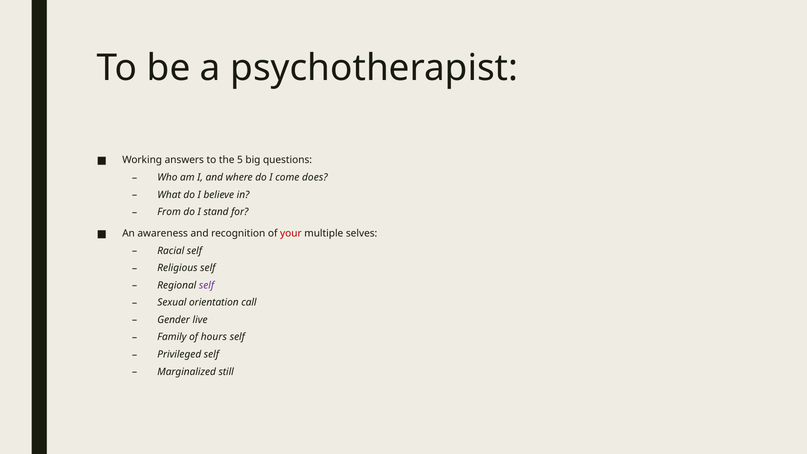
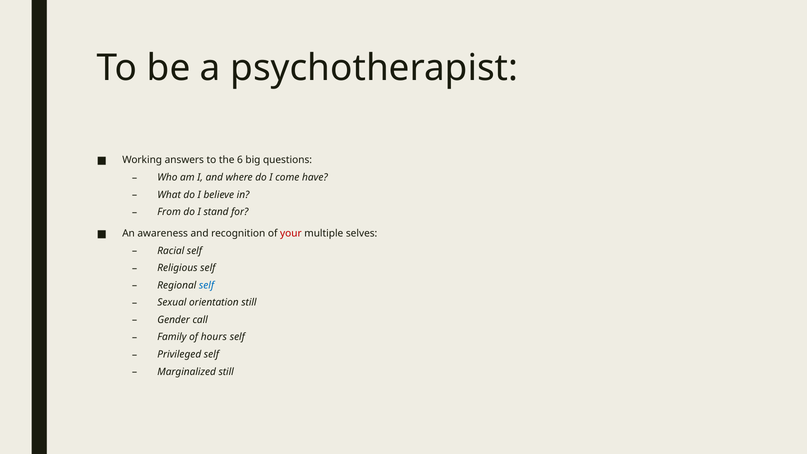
5: 5 -> 6
does: does -> have
self at (207, 285) colour: purple -> blue
orientation call: call -> still
live: live -> call
